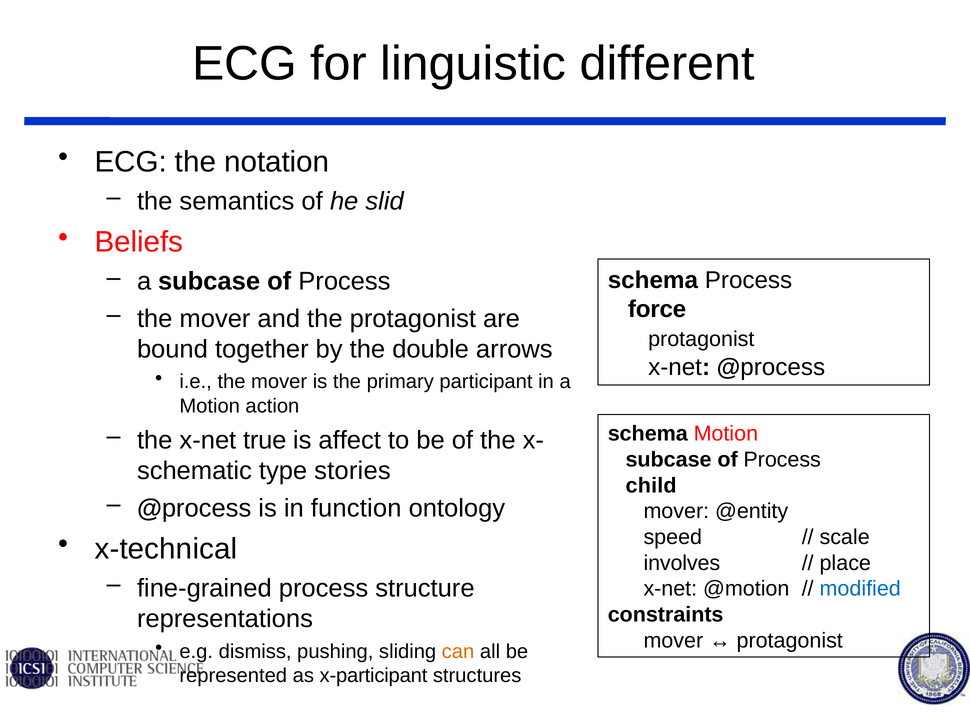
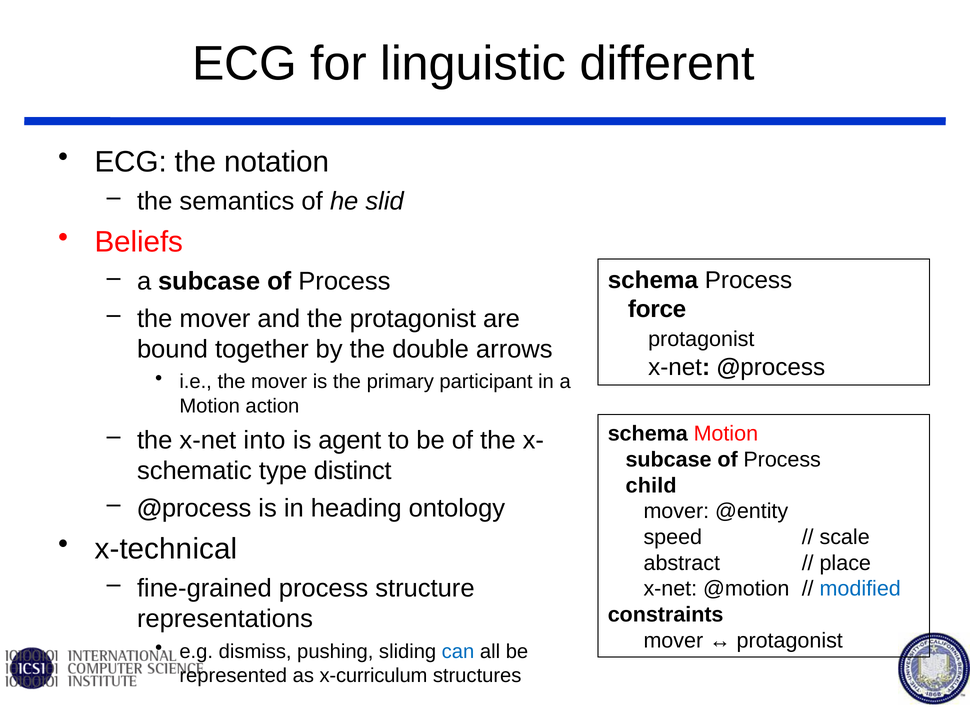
true: true -> into
affect: affect -> agent
stories: stories -> distinct
function: function -> heading
involves: involves -> abstract
can colour: orange -> blue
x-participant: x-participant -> x-curriculum
